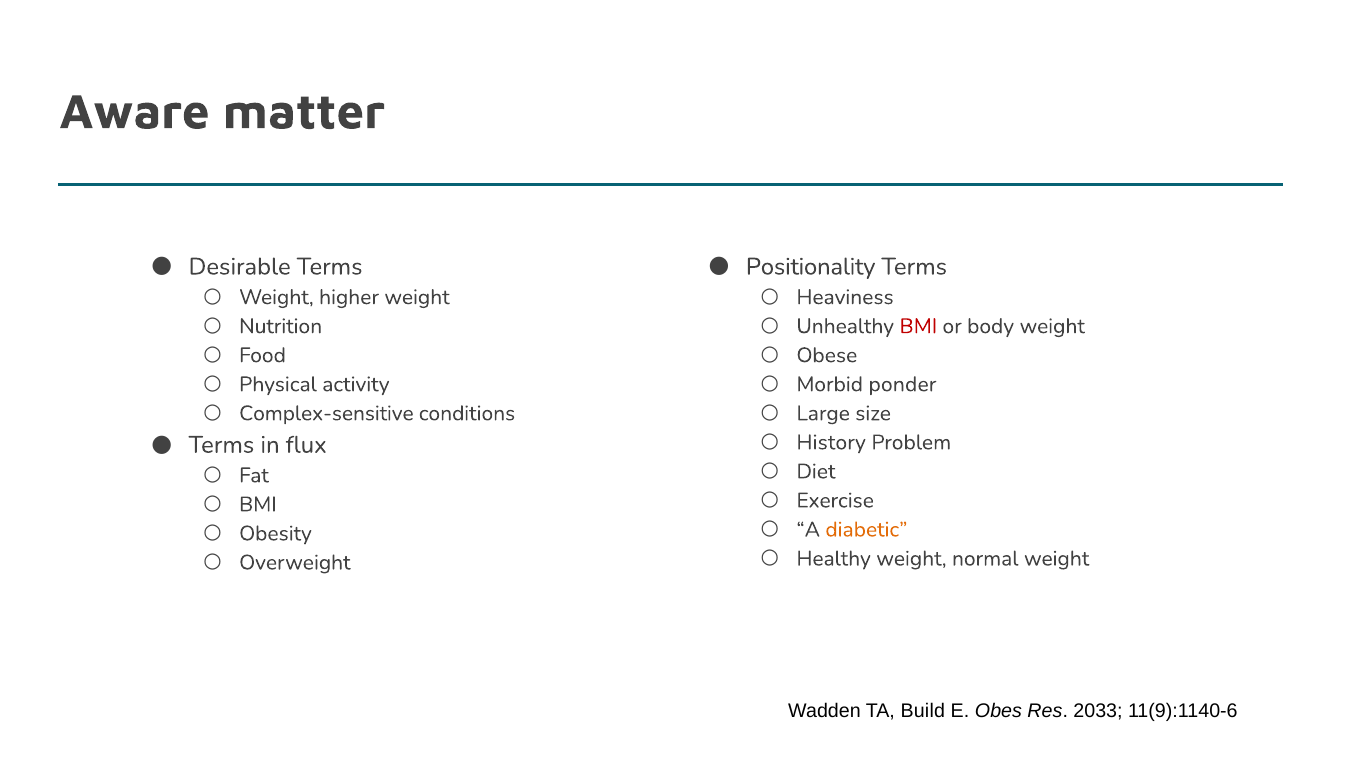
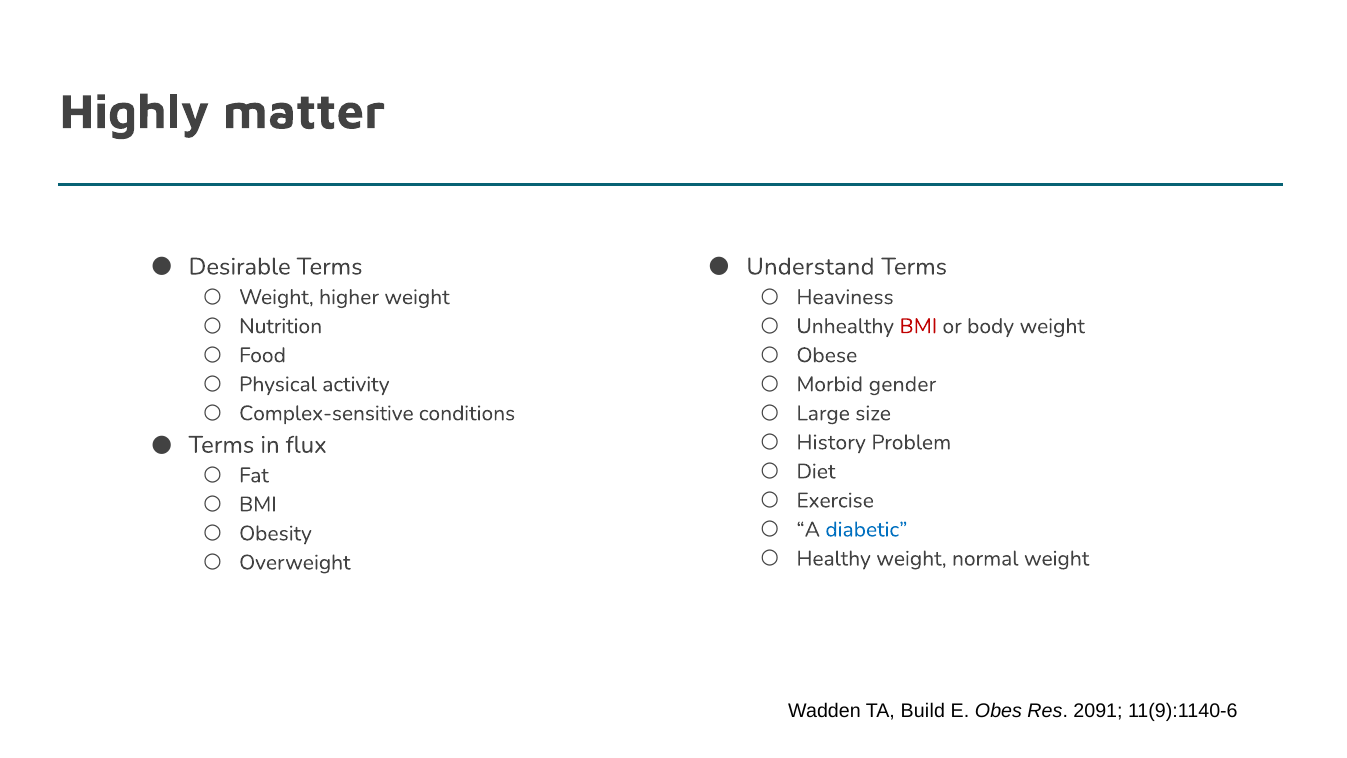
Aware: Aware -> Highly
Positionality: Positionality -> Understand
ponder: ponder -> gender
diabetic colour: orange -> blue
2033: 2033 -> 2091
